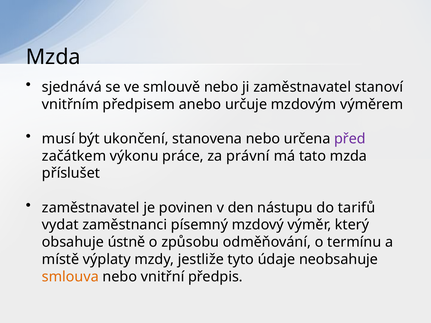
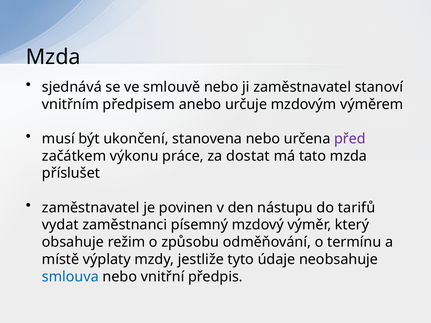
právní: právní -> dostat
ústně: ústně -> režim
smlouva colour: orange -> blue
